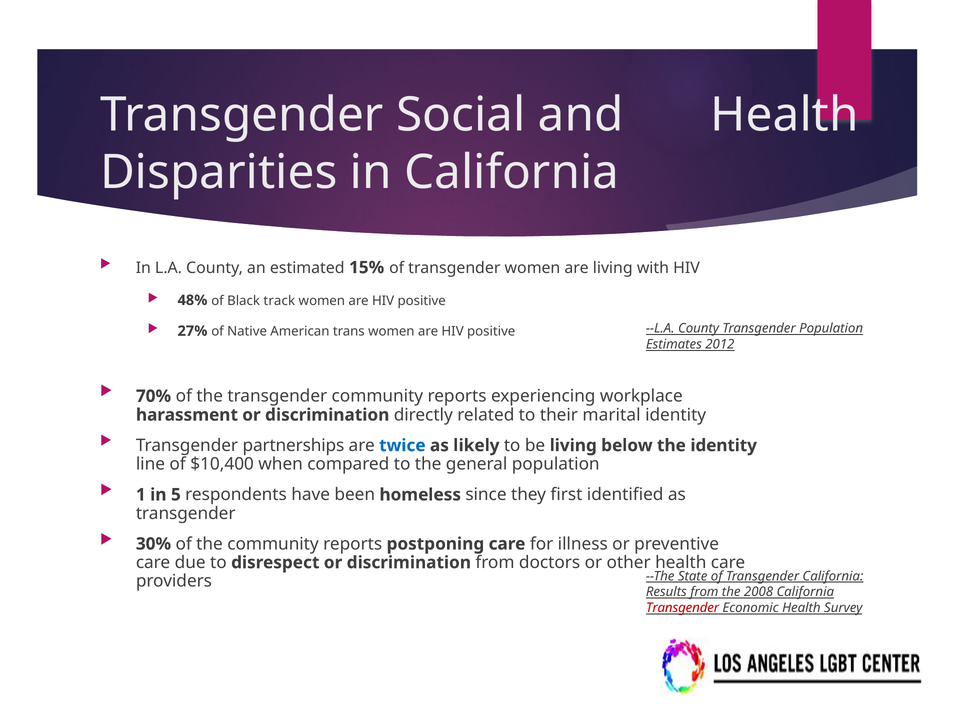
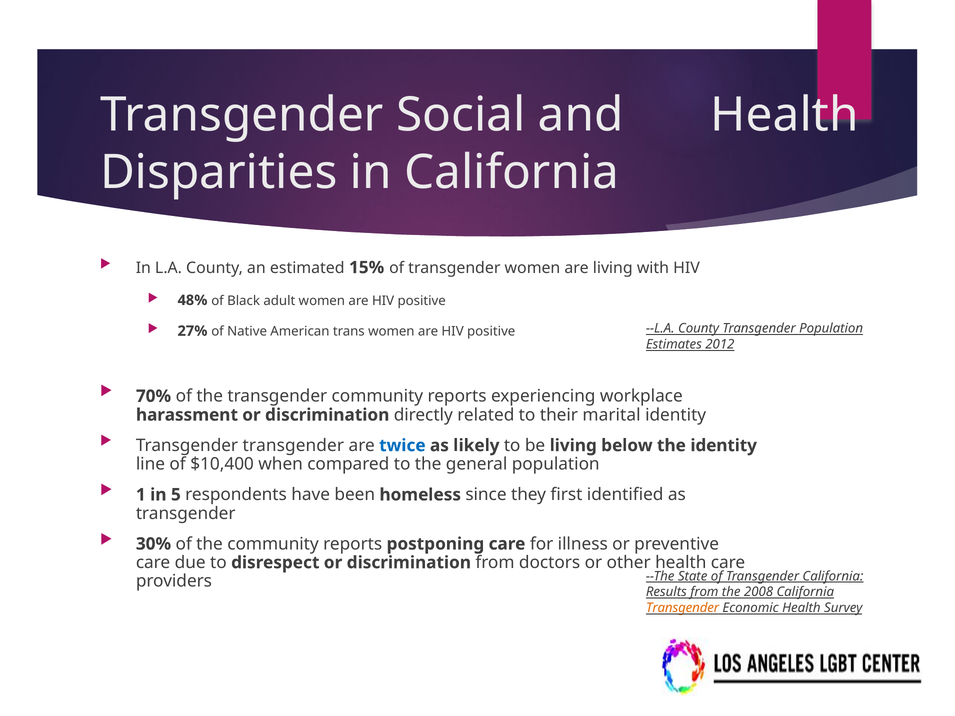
track: track -> adult
Transgender partnerships: partnerships -> transgender
Transgender at (683, 608) colour: red -> orange
